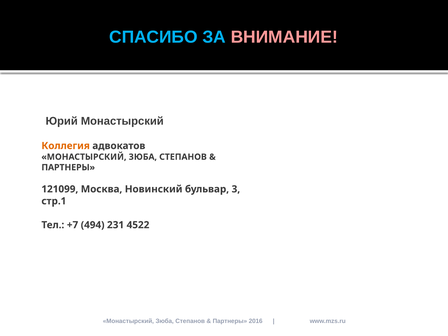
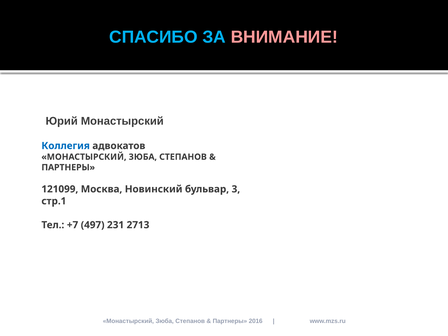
Коллегия colour: orange -> blue
494: 494 -> 497
4522: 4522 -> 2713
